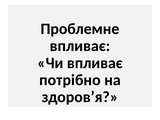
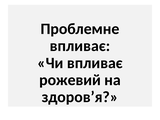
потрібно: потрібно -> рожевий
